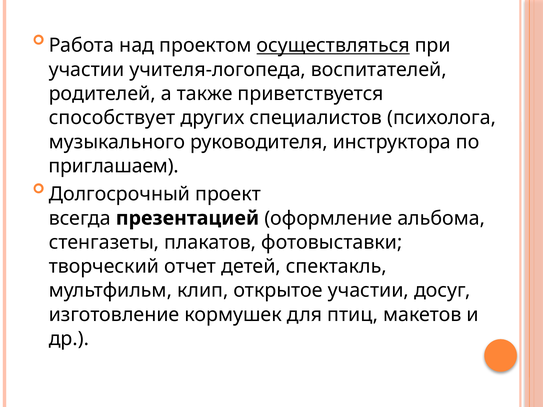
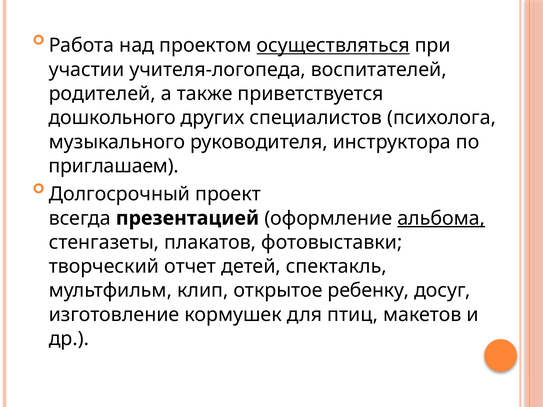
способствует: способствует -> дошкольного
альбома underline: none -> present
открытое участии: участии -> ребенку
